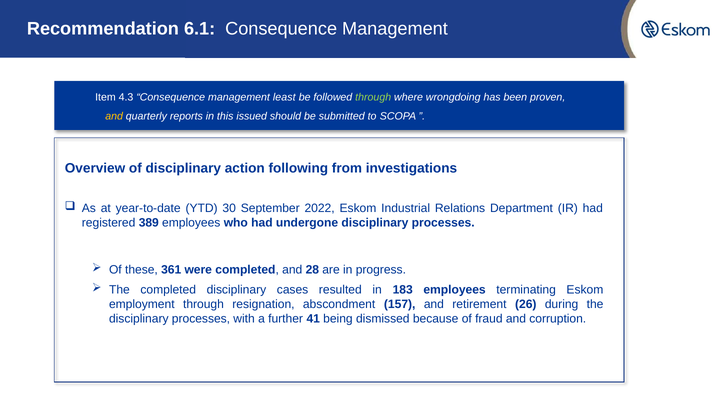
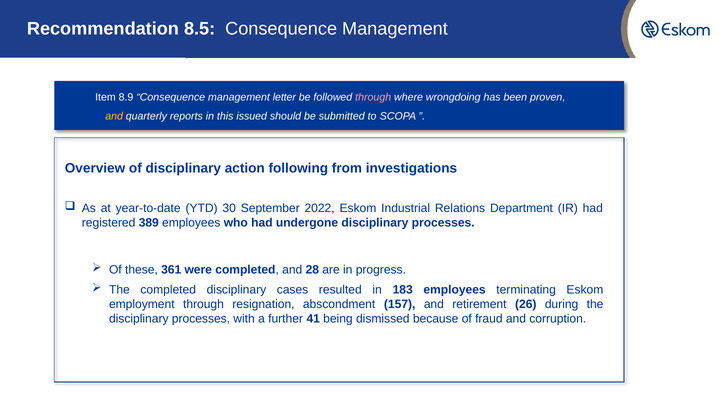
6.1: 6.1 -> 8.5
4.3: 4.3 -> 8.9
least: least -> letter
through at (373, 97) colour: light green -> pink
